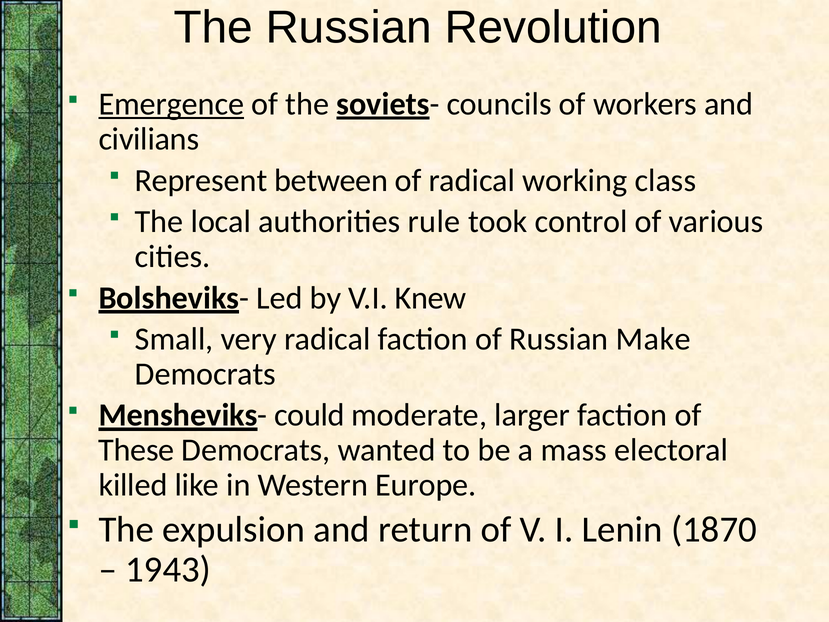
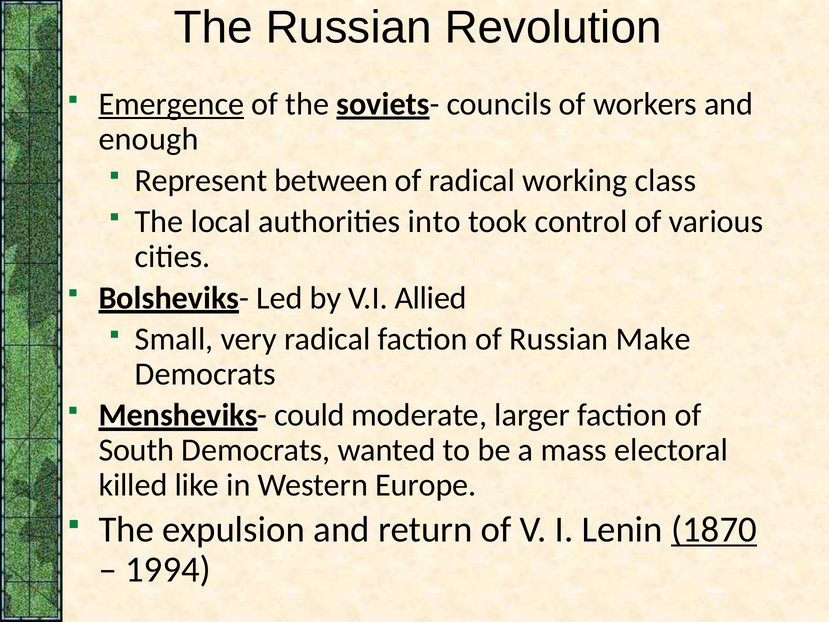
civilians: civilians -> enough
rule: rule -> into
Knew: Knew -> Allied
These: These -> South
1870 underline: none -> present
1943: 1943 -> 1994
